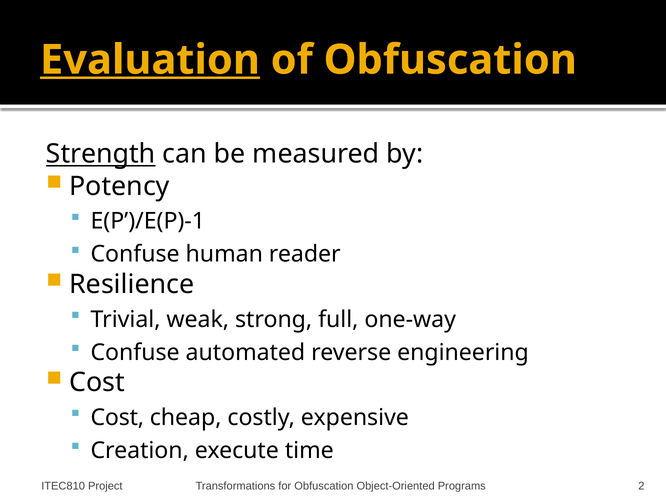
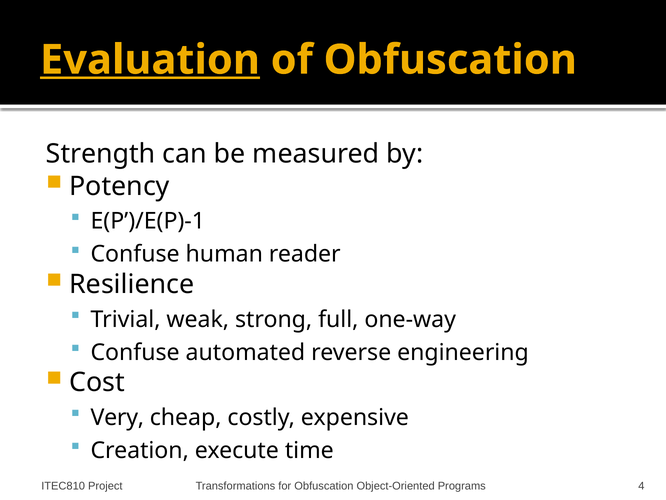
Strength underline: present -> none
Cost at (117, 417): Cost -> Very
2: 2 -> 4
